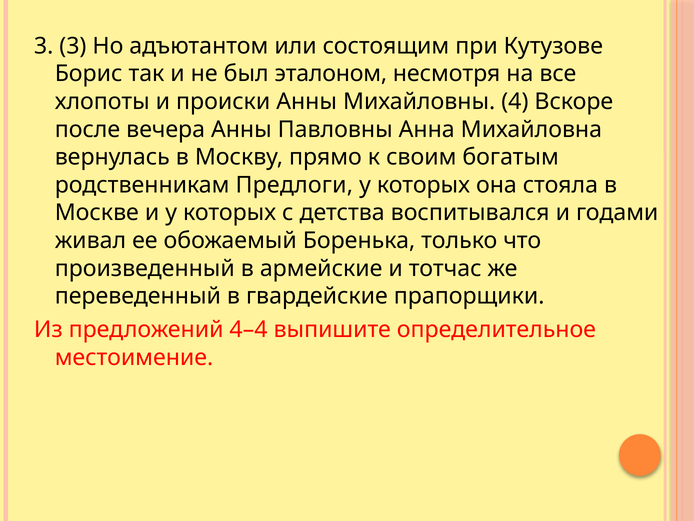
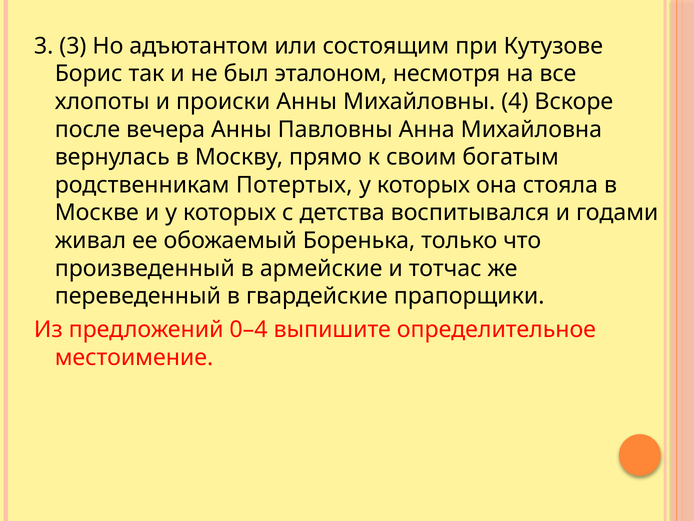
Предлоги: Предлоги -> Потертых
4–4: 4–4 -> 0–4
